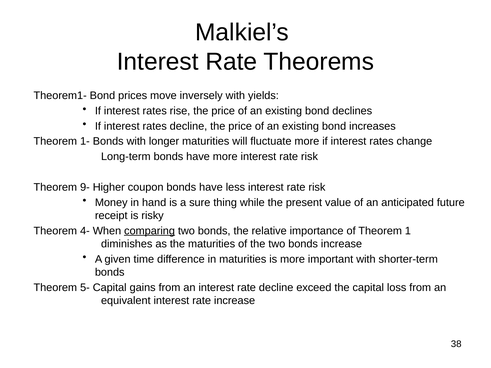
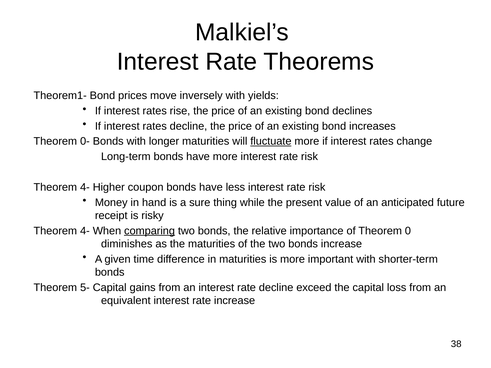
1-: 1- -> 0-
fluctuate underline: none -> present
9- at (85, 187): 9- -> 4-
1: 1 -> 0
